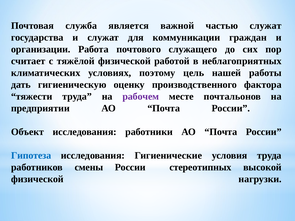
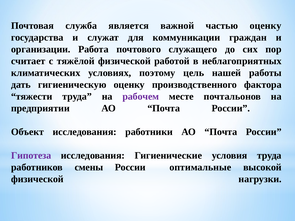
частью служат: служат -> оценку
Гипотеза colour: blue -> purple
стереотипных: стереотипных -> оптимальные
